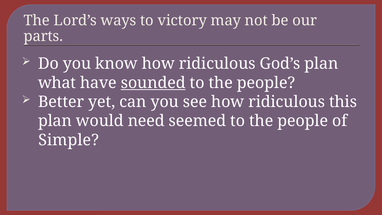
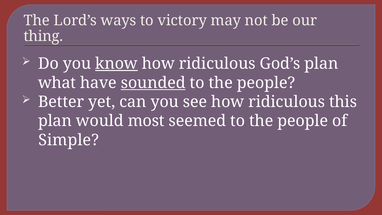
parts: parts -> thing
know underline: none -> present
need: need -> most
